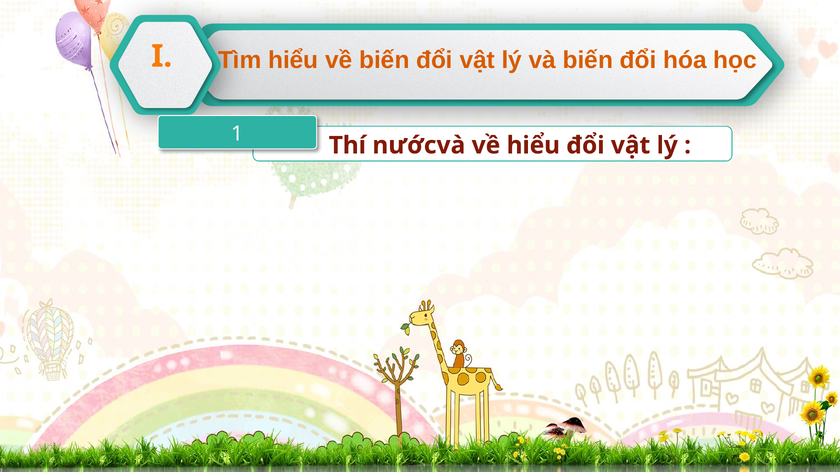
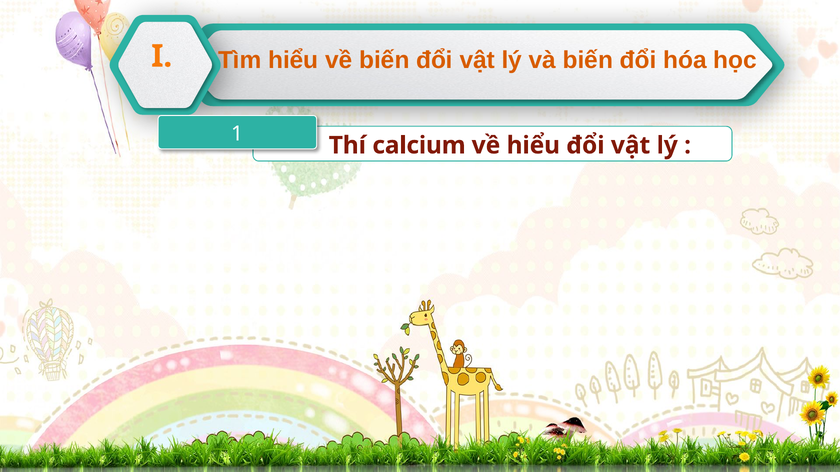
nướcvà: nướcvà -> calcium
